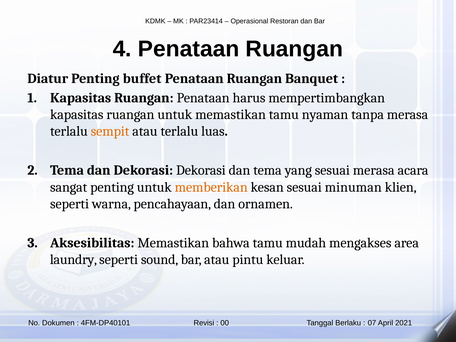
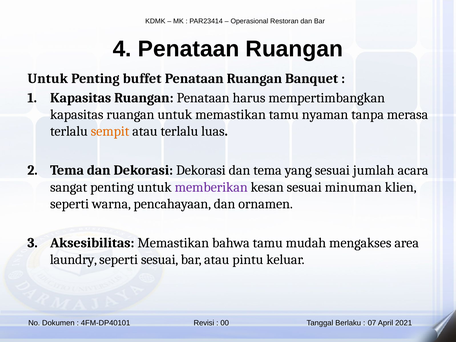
Diatur at (48, 78): Diatur -> Untuk
sesuai merasa: merasa -> jumlah
memberikan colour: orange -> purple
seperti sound: sound -> sesuai
